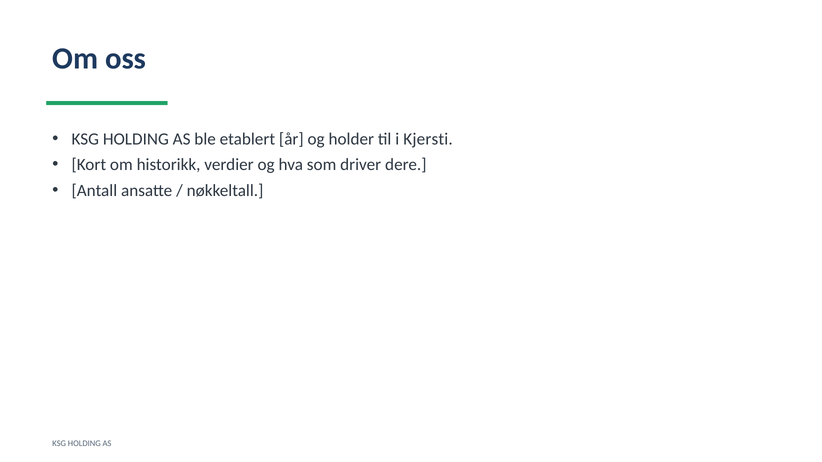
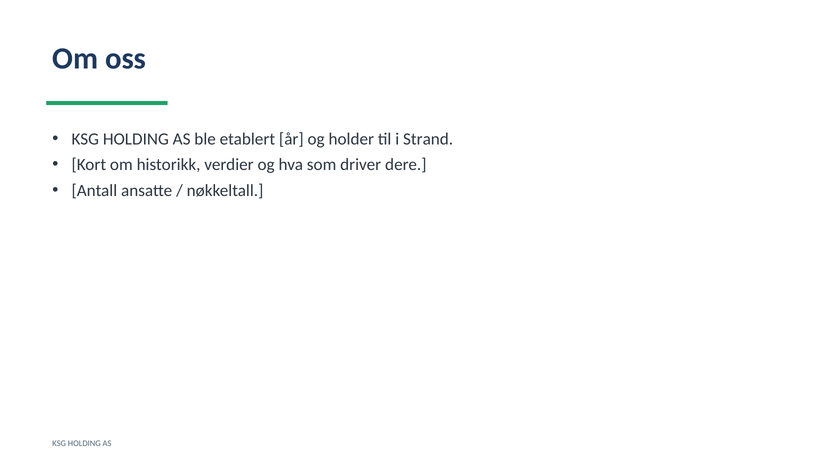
Kjersti: Kjersti -> Strand
